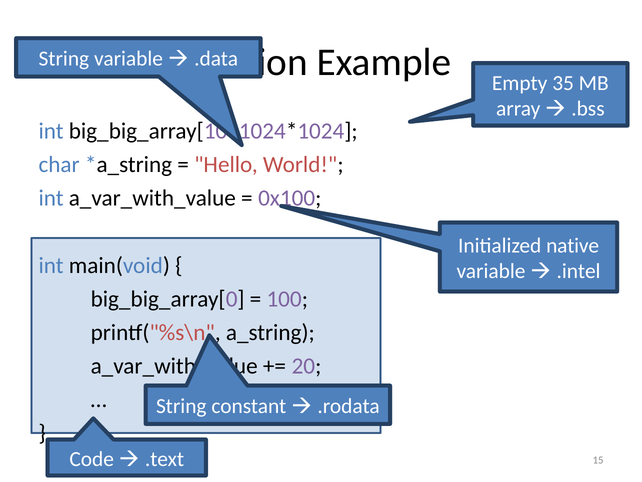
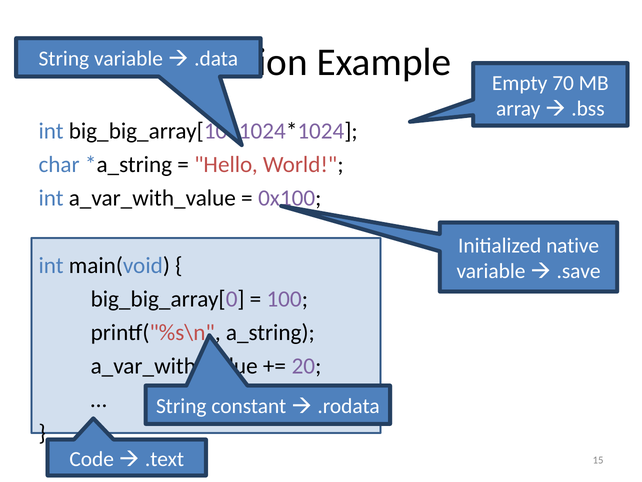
35: 35 -> 70
.intel: .intel -> .save
